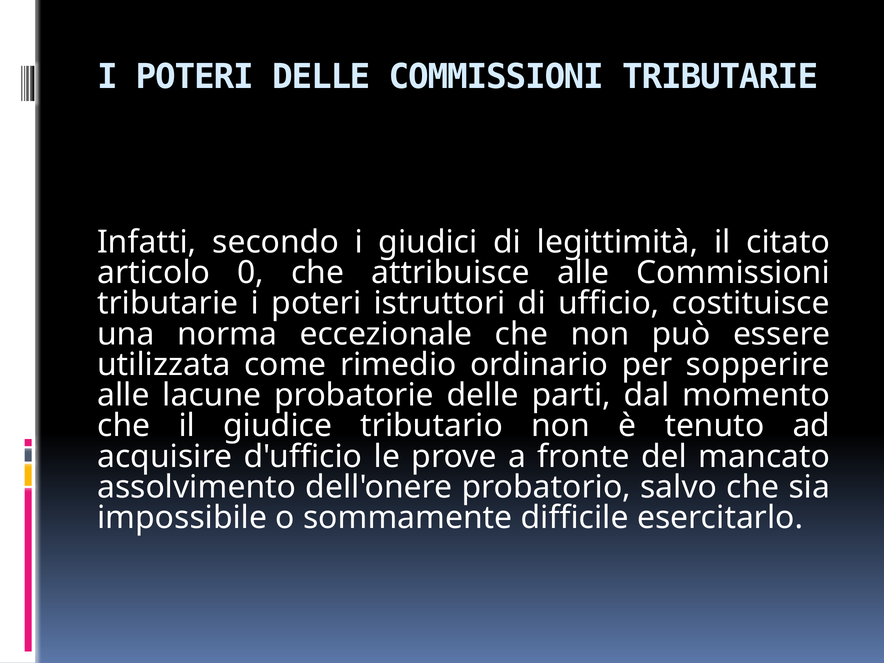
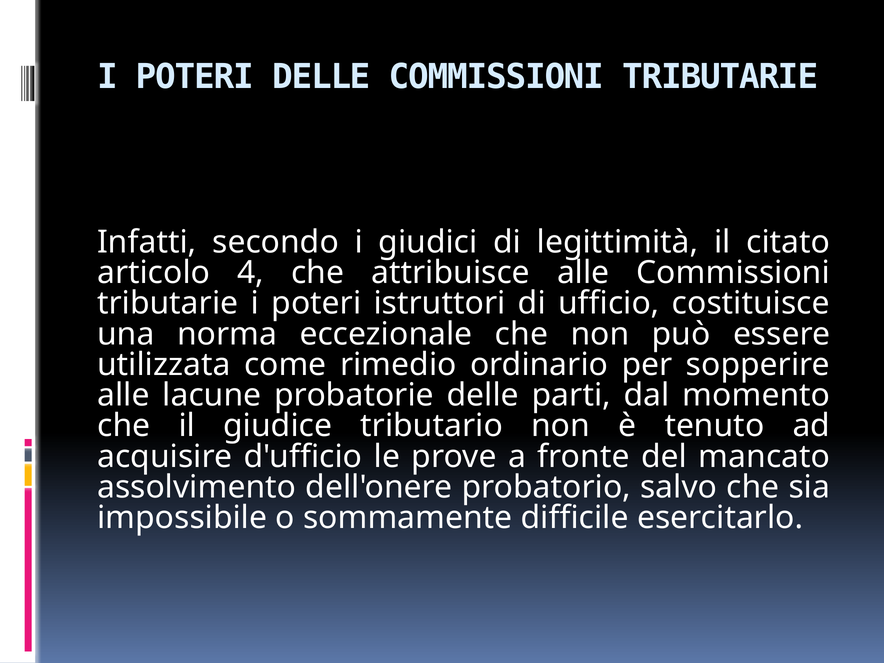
0: 0 -> 4
